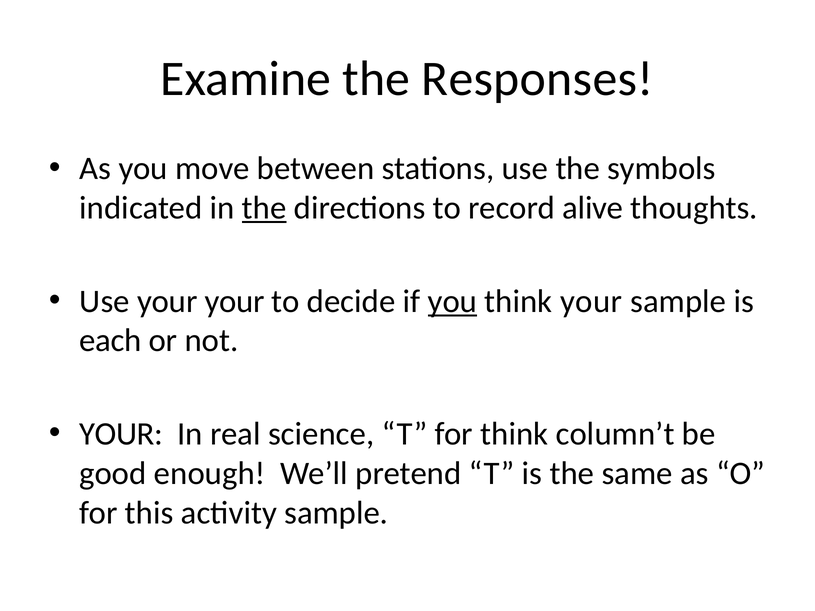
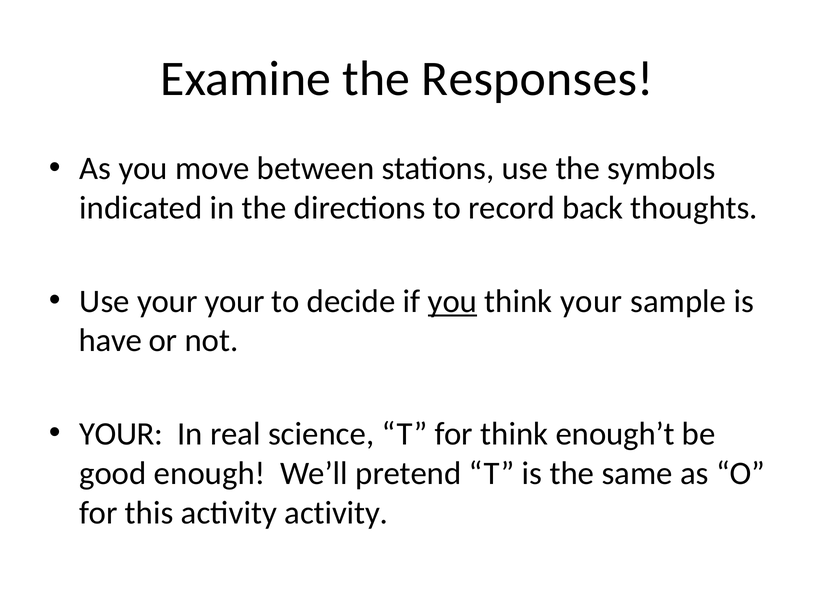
the at (264, 208) underline: present -> none
alive: alive -> back
each: each -> have
column’t: column’t -> enough’t
activity sample: sample -> activity
